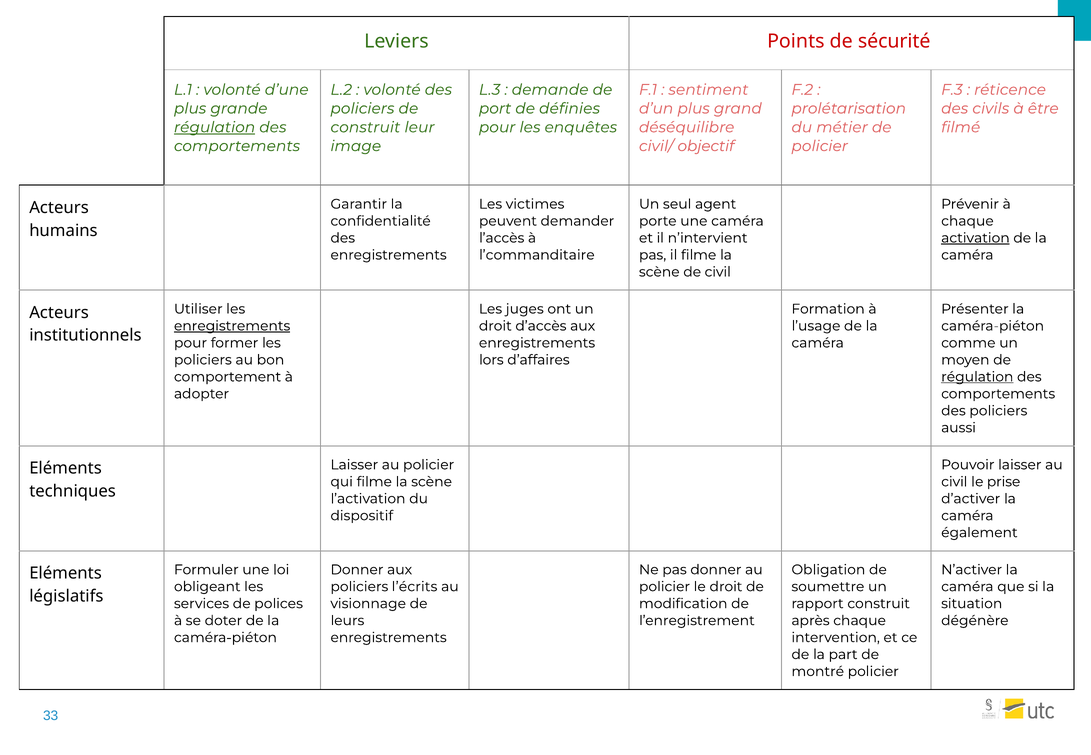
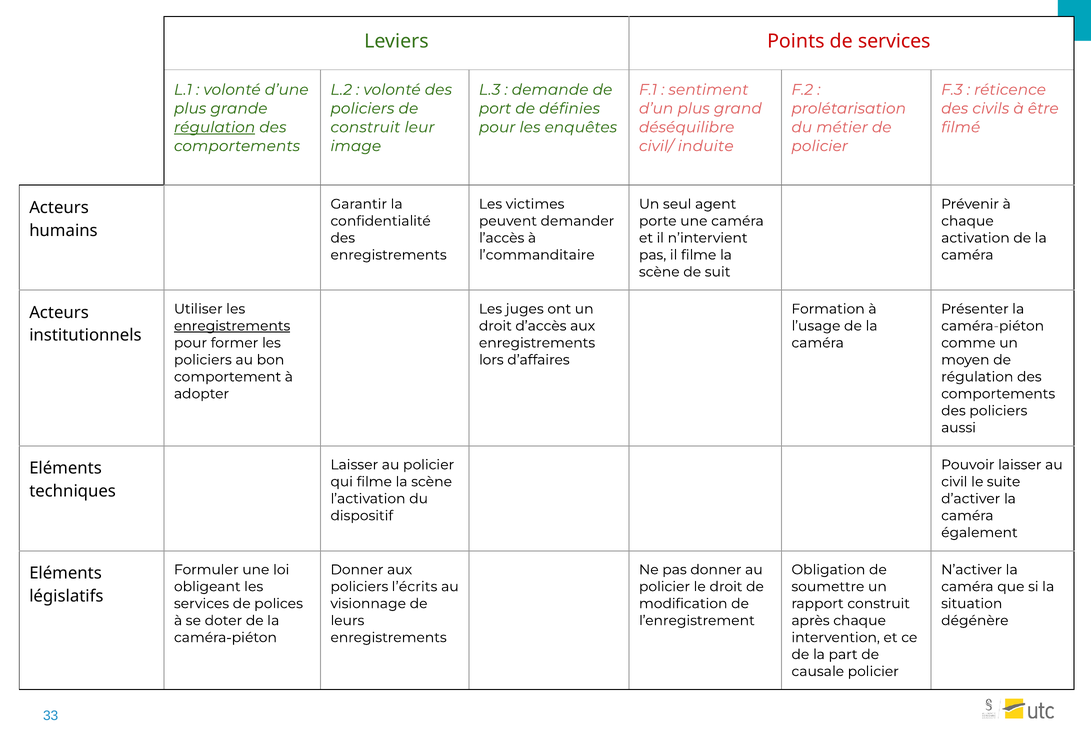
de sécurité: sécurité -> services
objectif: objectif -> induite
activation underline: present -> none
de civil: civil -> suit
régulation at (977, 377) underline: present -> none
prise: prise -> suite
montré: montré -> causale
